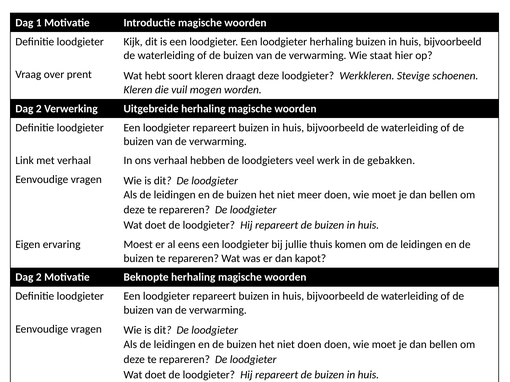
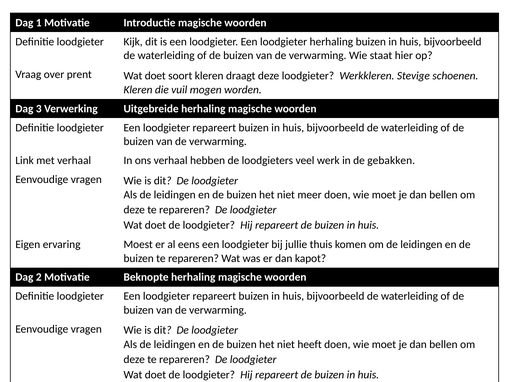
prent Wat hebt: hebt -> doet
2 at (39, 109): 2 -> 3
niet doen: doen -> heeft
